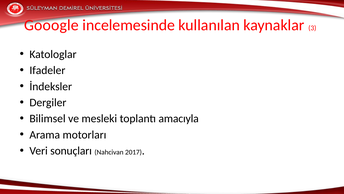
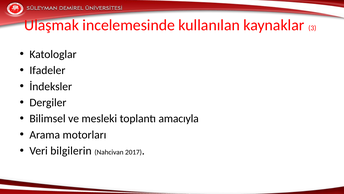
Gooogle: Gooogle -> Ulaşmak
sonuçları: sonuçları -> bilgilerin
